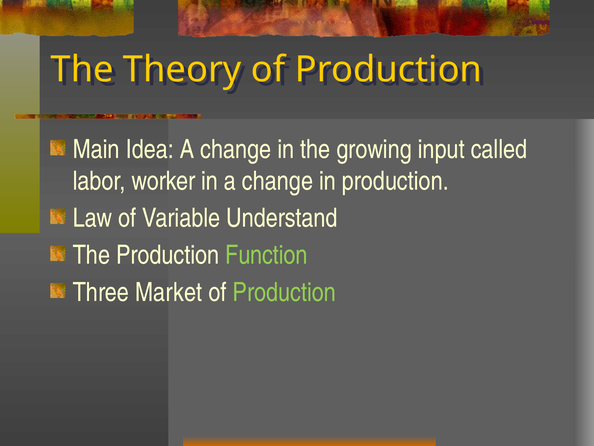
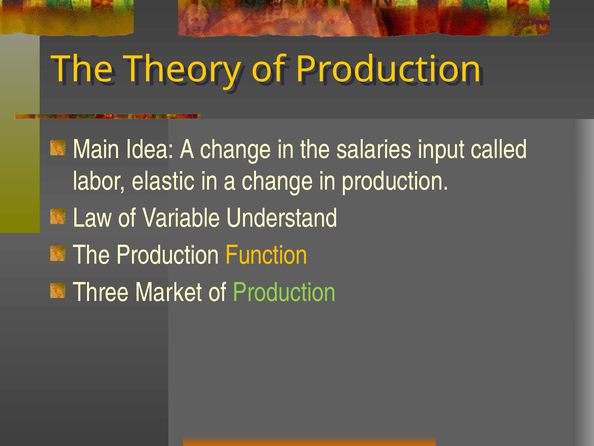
growing: growing -> salaries
worker: worker -> elastic
Function colour: light green -> yellow
